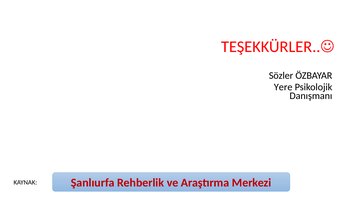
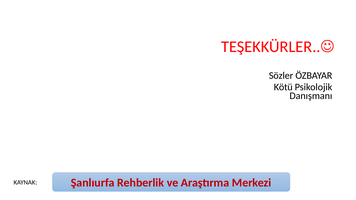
Yere: Yere -> Kötü
